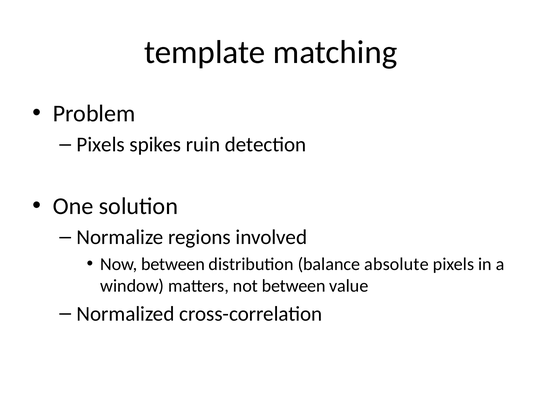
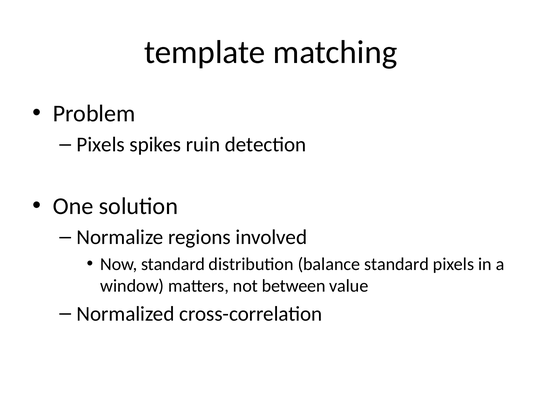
Now between: between -> standard
balance absolute: absolute -> standard
